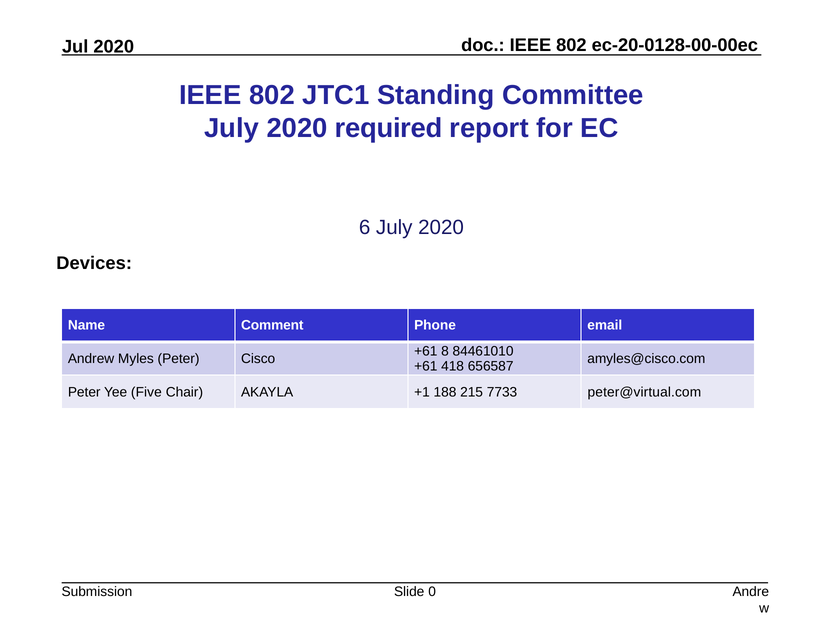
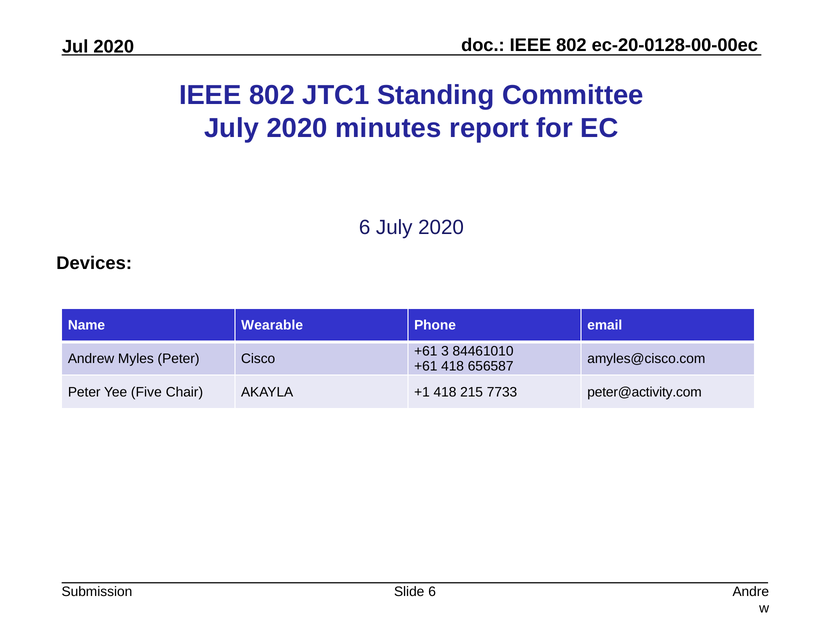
required: required -> minutes
Comment: Comment -> Wearable
8: 8 -> 3
+1 188: 188 -> 418
peter@virtual.com: peter@virtual.com -> peter@activity.com
Slide 0: 0 -> 6
